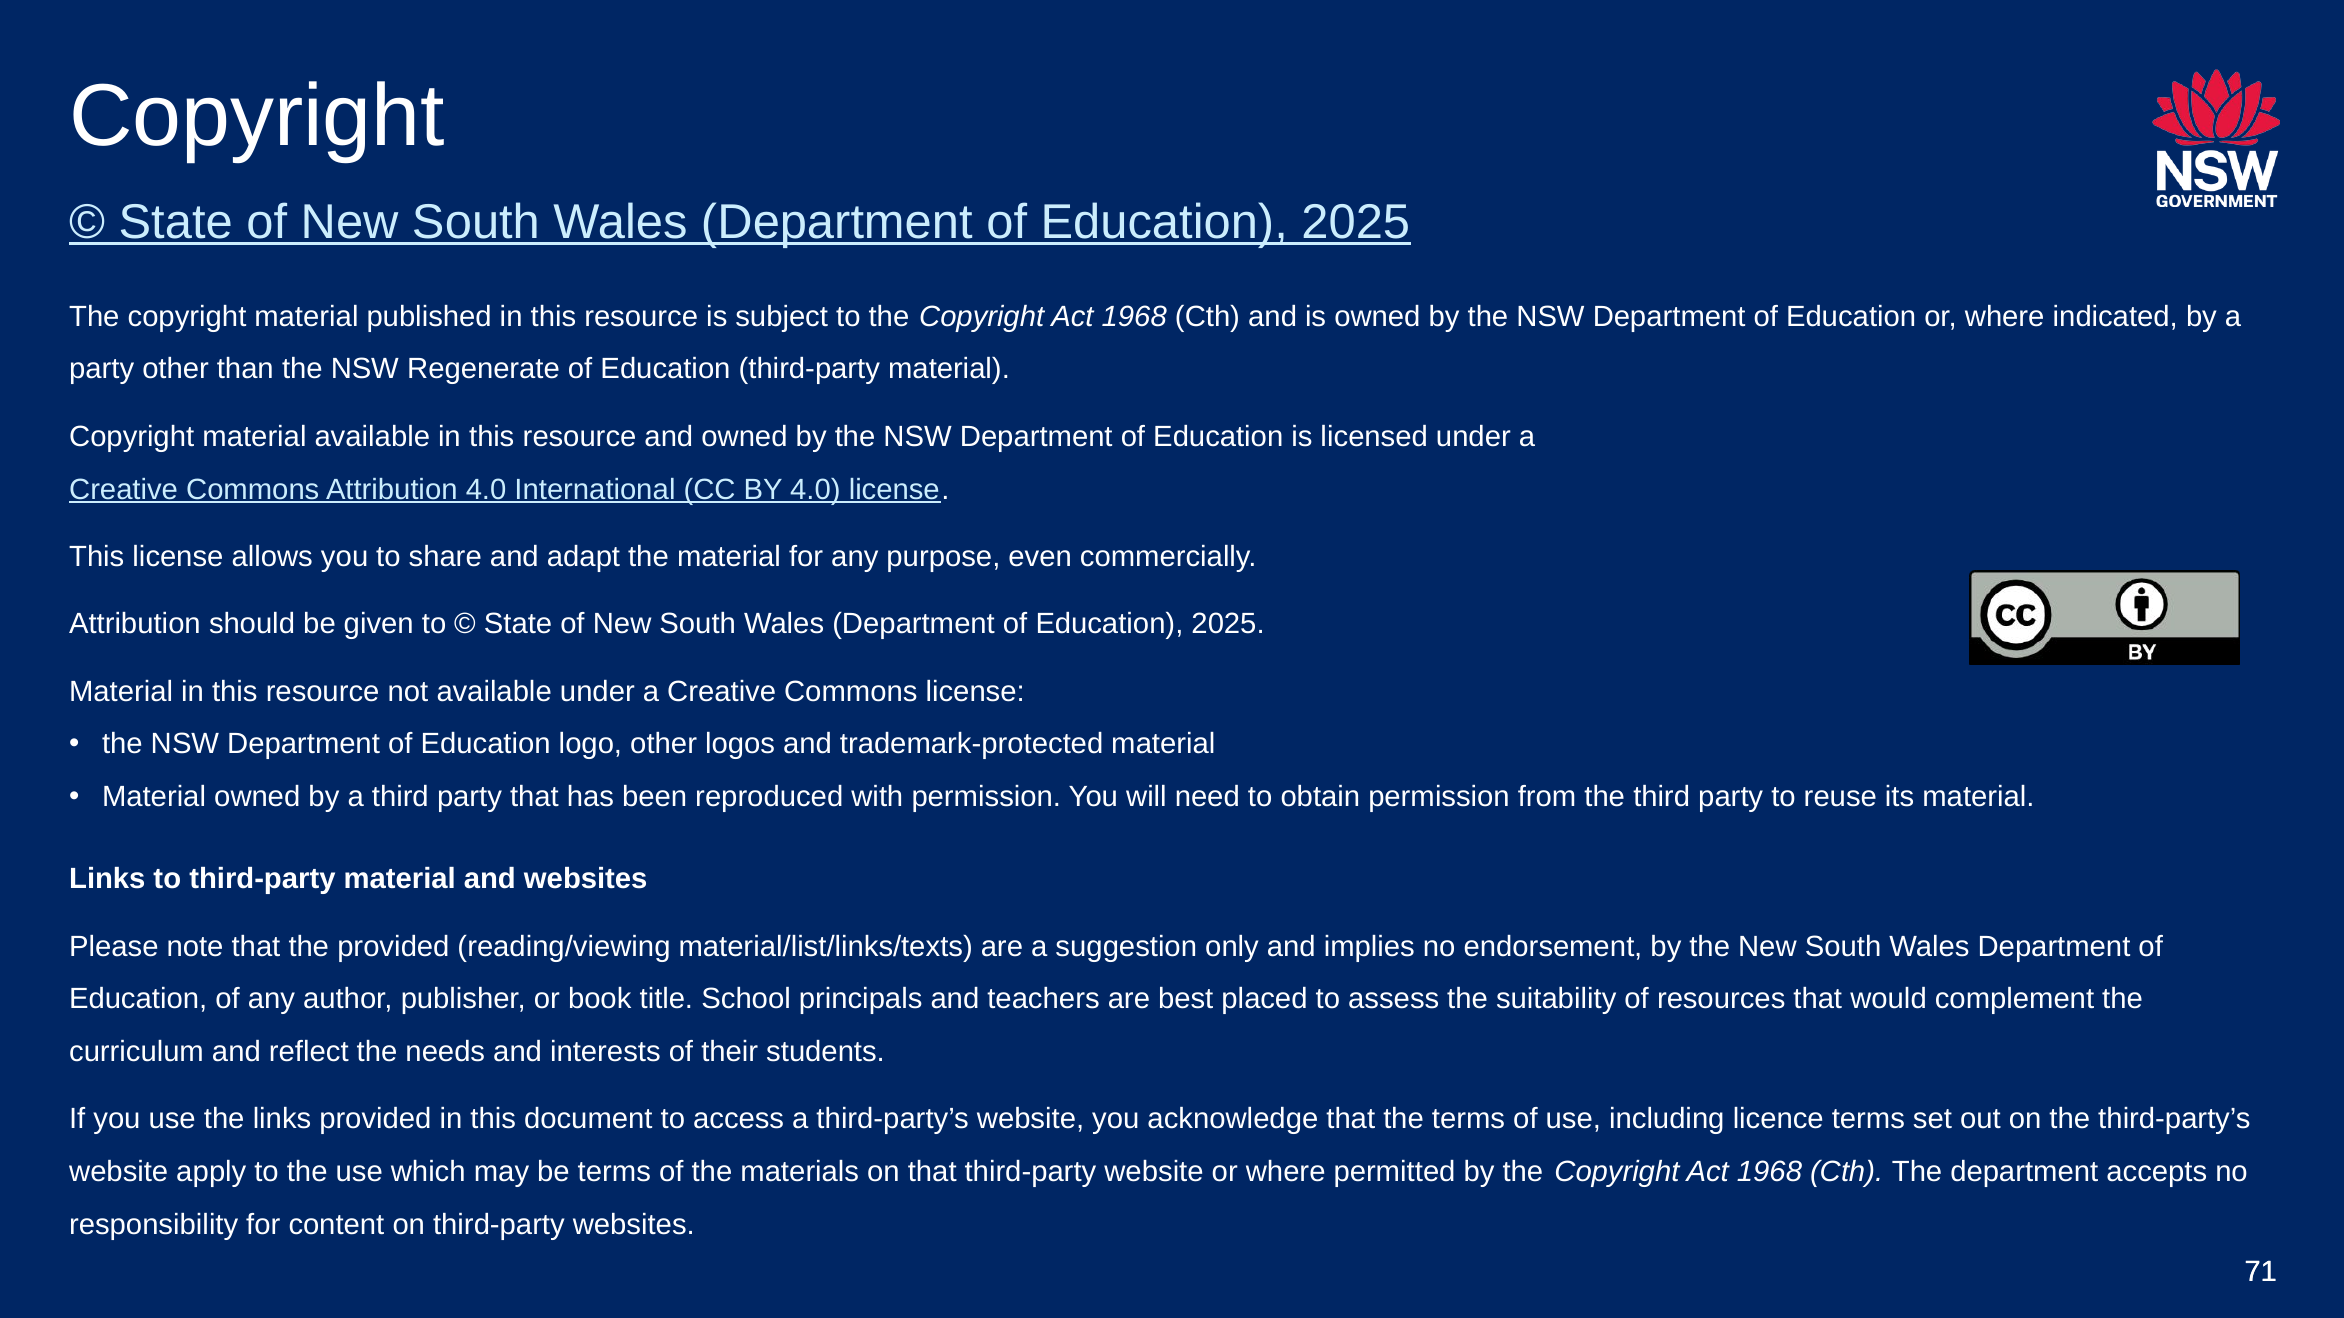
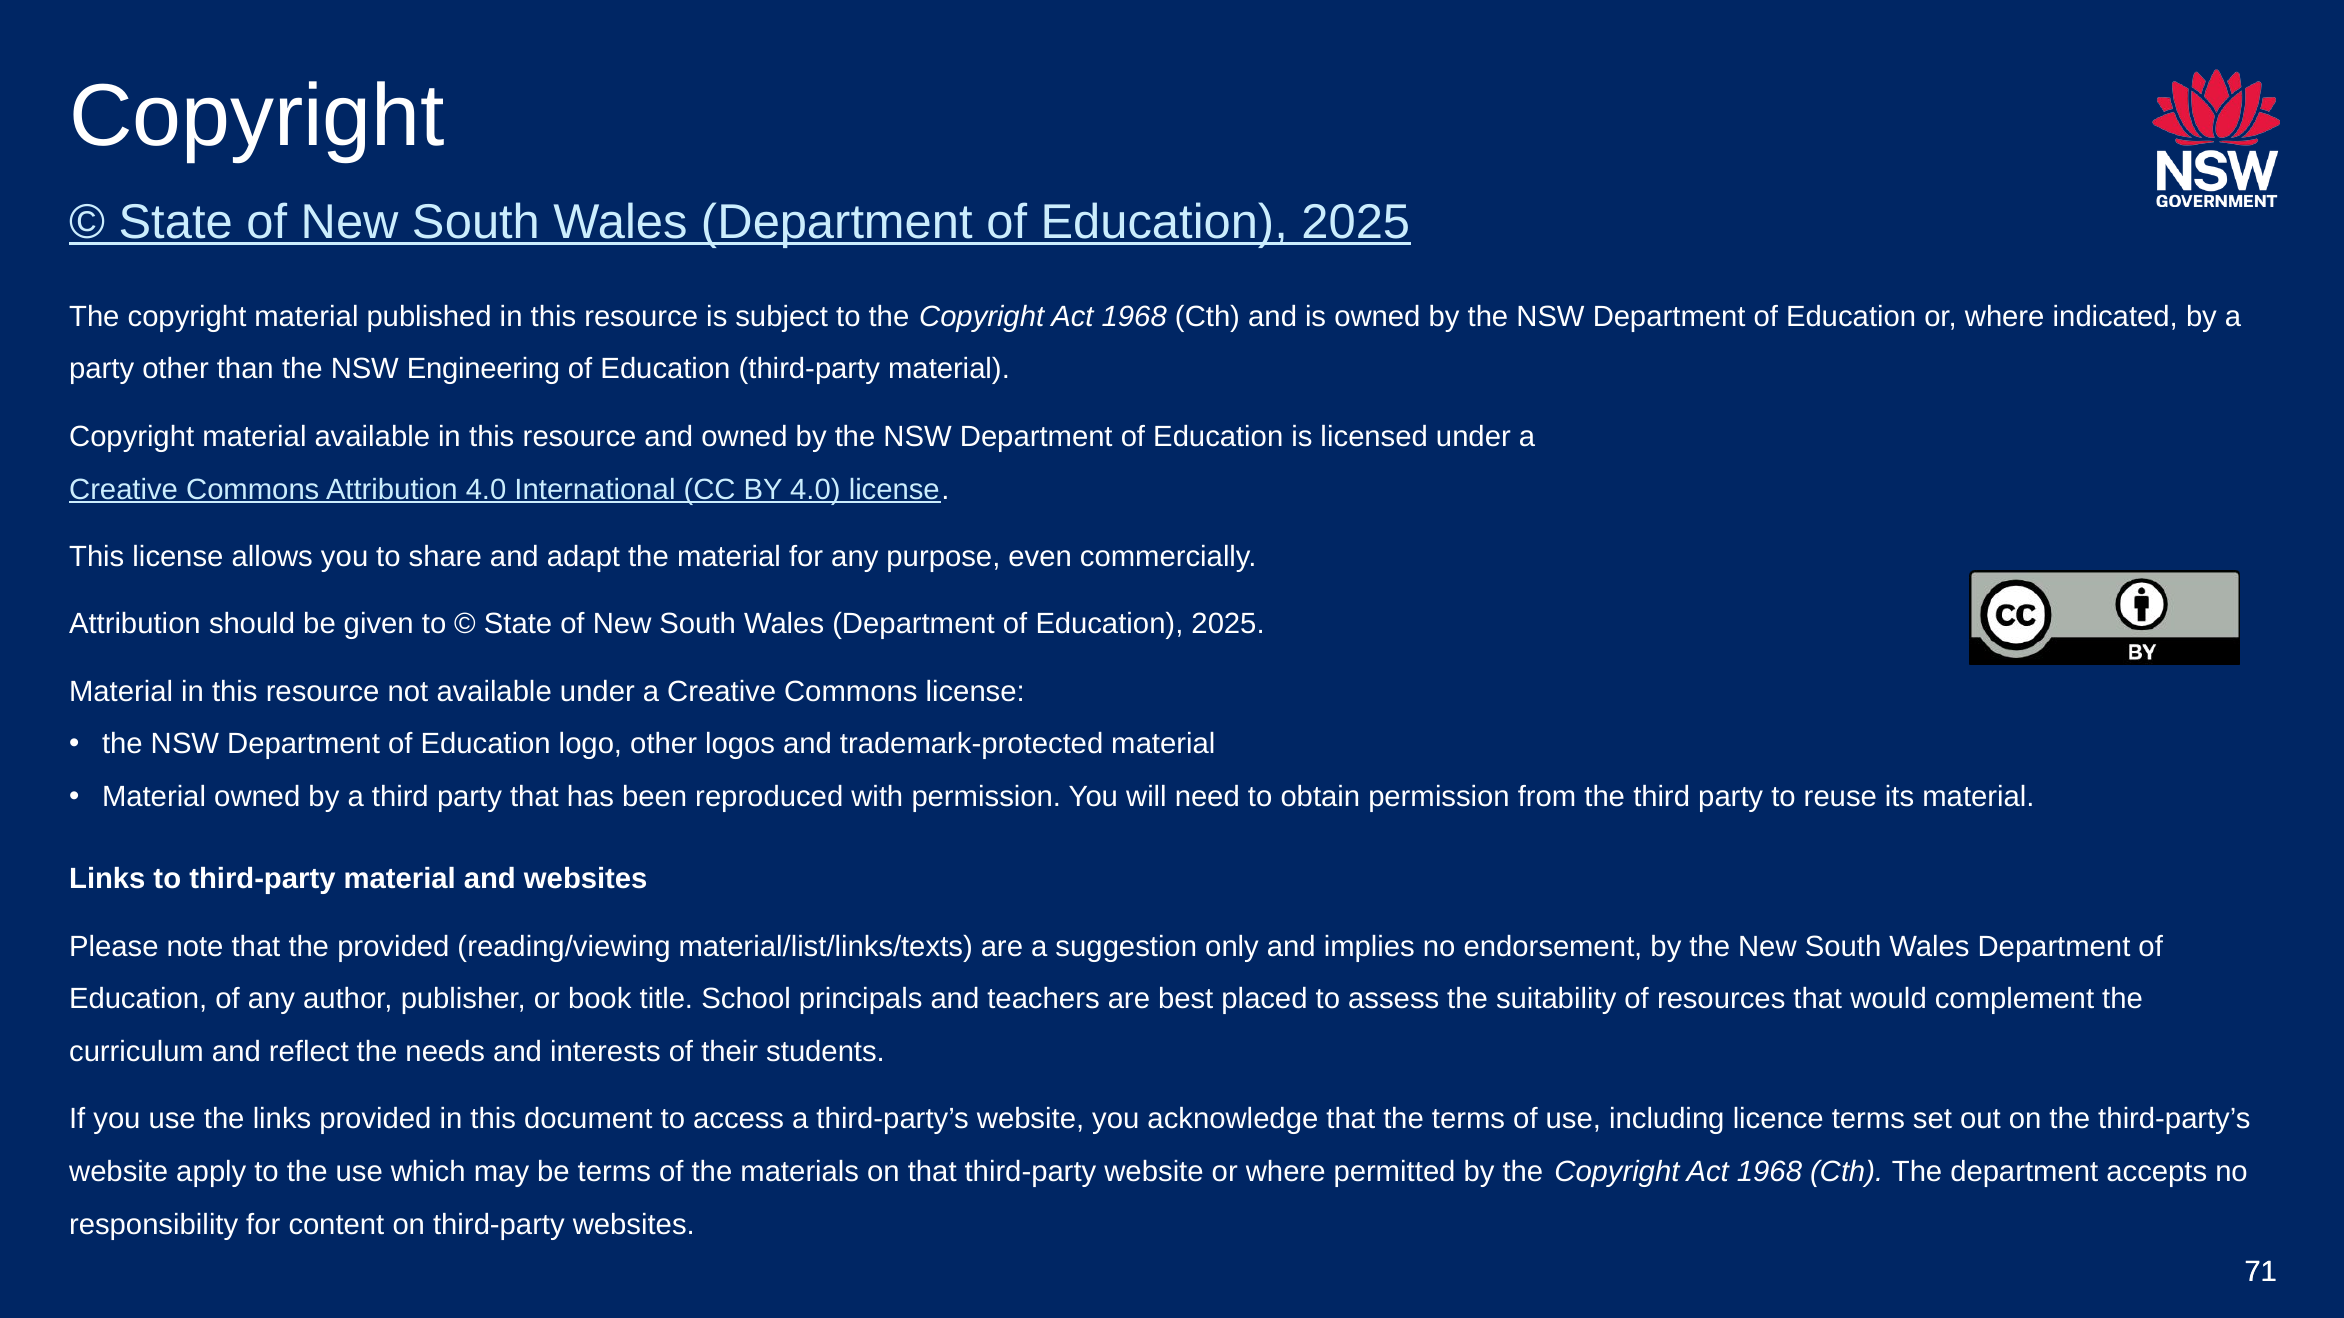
Regenerate: Regenerate -> Engineering
